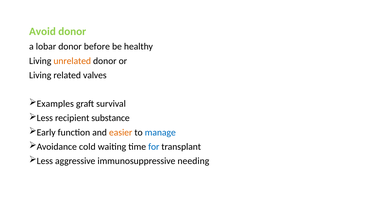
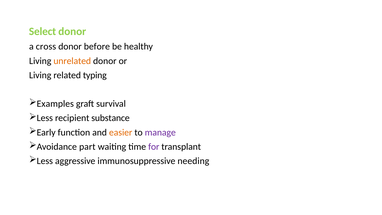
Avoid: Avoid -> Select
lobar: lobar -> cross
valves: valves -> typing
manage colour: blue -> purple
cold: cold -> part
for colour: blue -> purple
